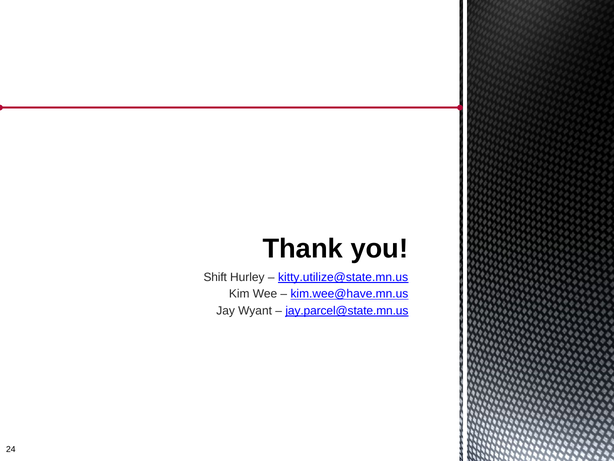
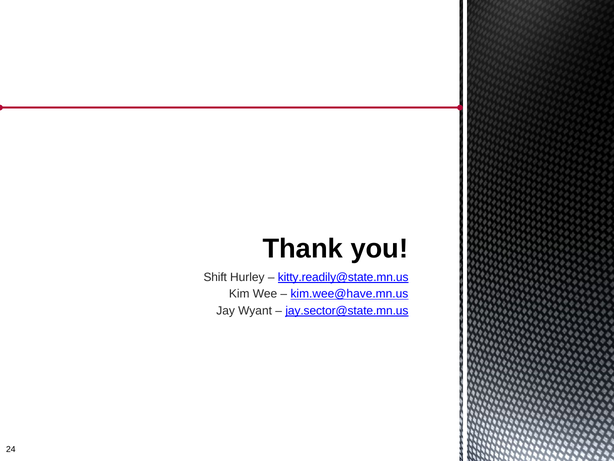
kitty.utilize@state.mn.us: kitty.utilize@state.mn.us -> kitty.readily@state.mn.us
jay.parcel@state.mn.us: jay.parcel@state.mn.us -> jay.sector@state.mn.us
